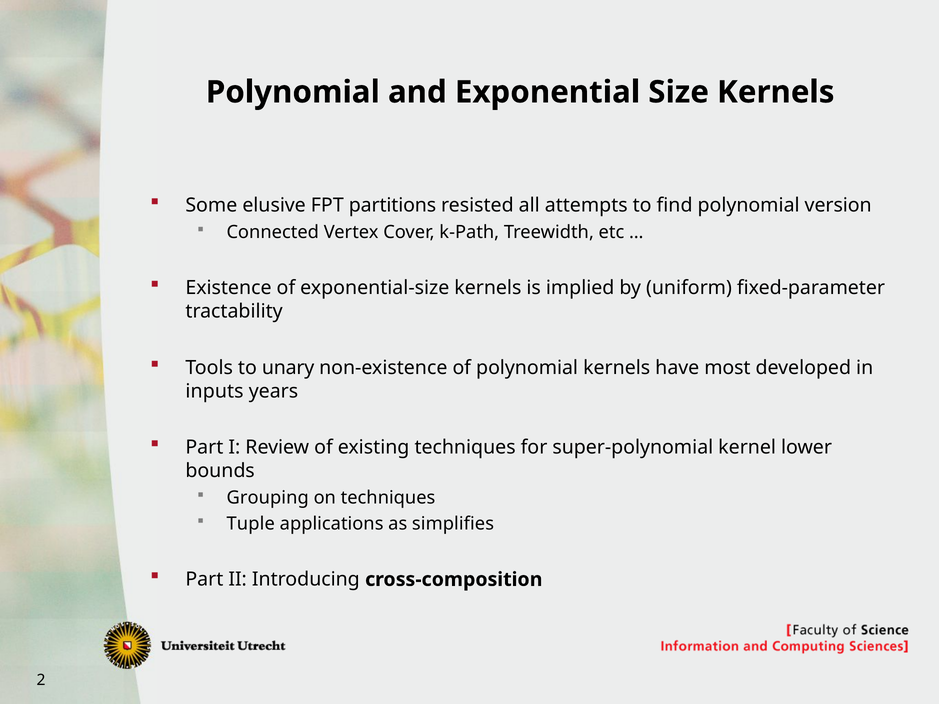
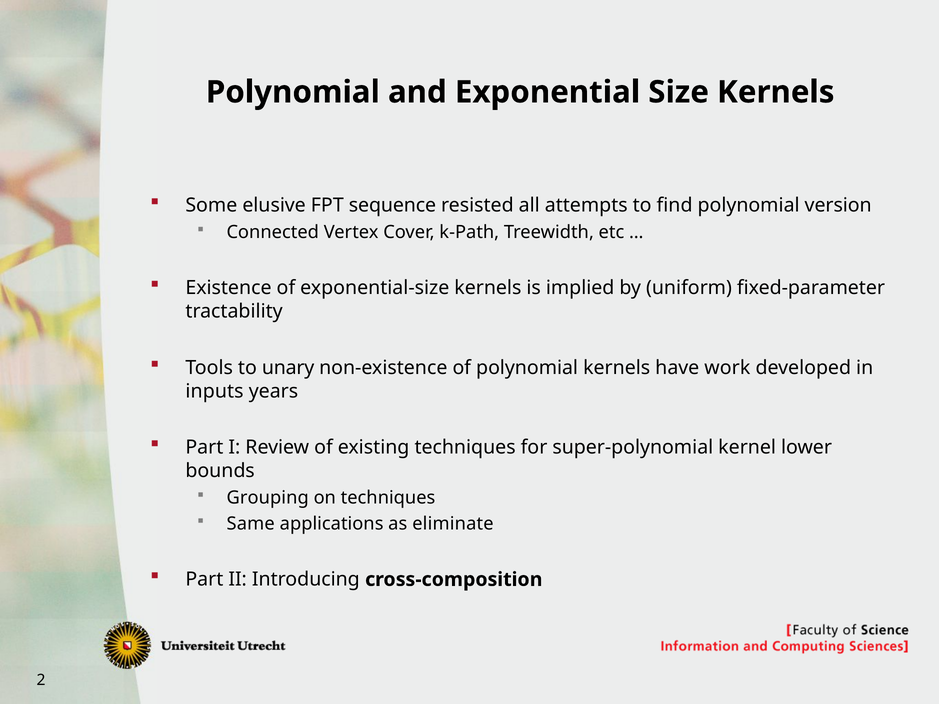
partitions: partitions -> sequence
most: most -> work
Tuple: Tuple -> Same
simplifies: simplifies -> eliminate
